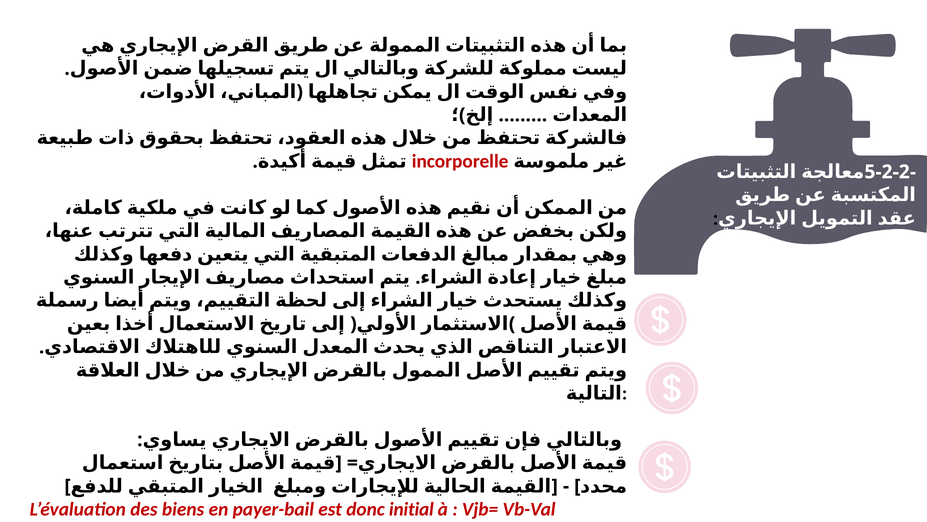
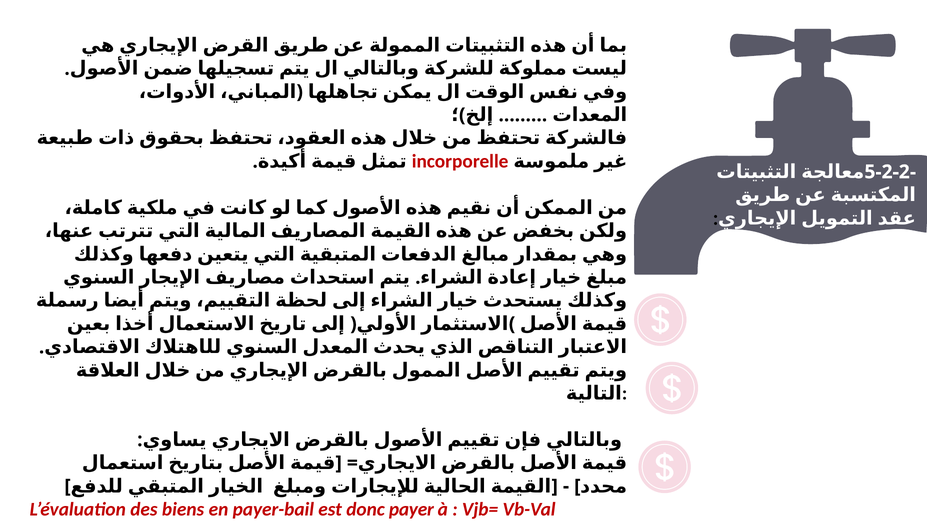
donc initial: initial -> payer
